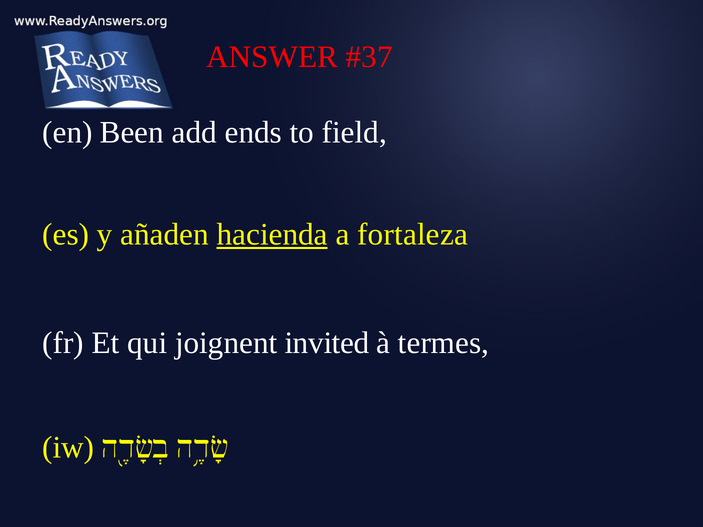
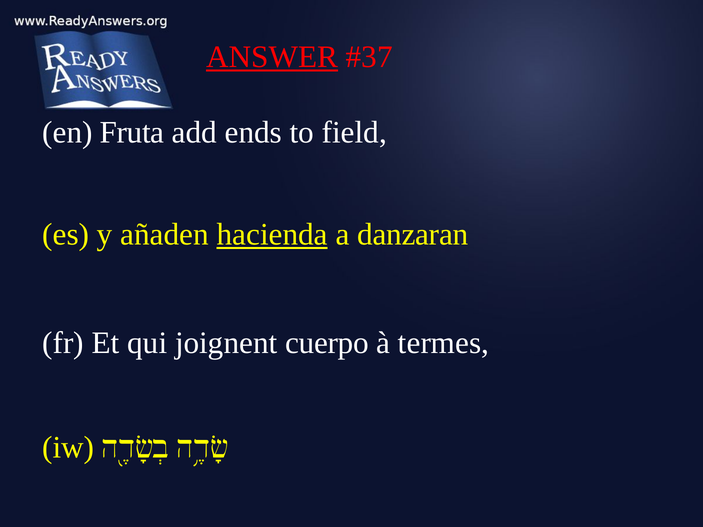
ANSWER underline: none -> present
Been: Been -> Fruta
fortaleza: fortaleza -> danzaran
invited: invited -> cuerpo
